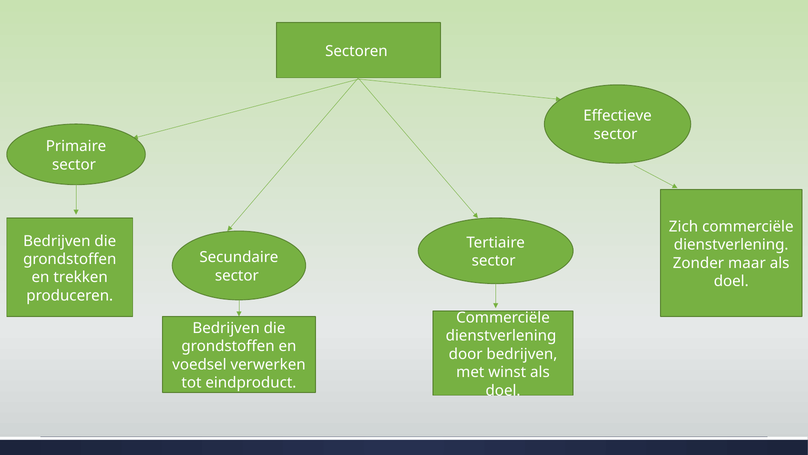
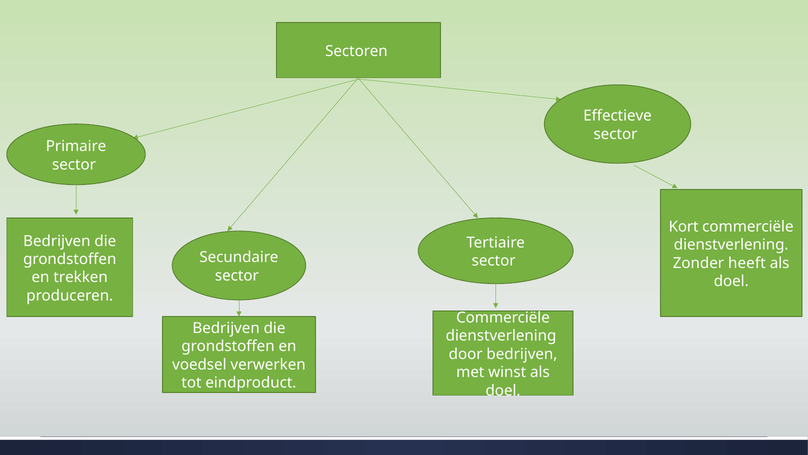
Zich: Zich -> Kort
maar: maar -> heeft
